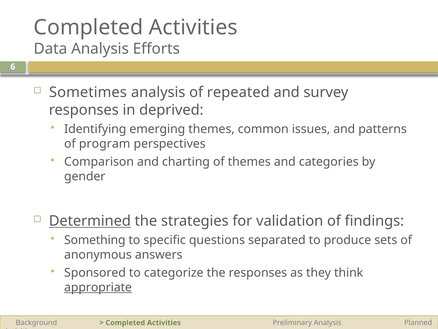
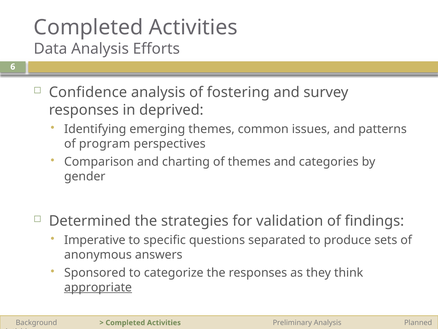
Sometimes: Sometimes -> Confidence
repeated: repeated -> fostering
Determined underline: present -> none
Something: Something -> Imperative
